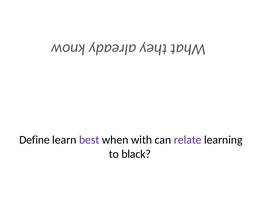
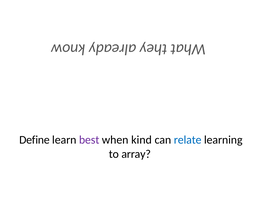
with: with -> kind
relate colour: purple -> blue
black: black -> array
